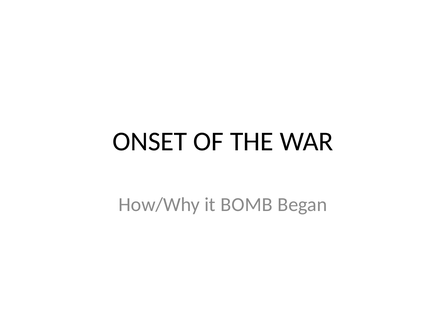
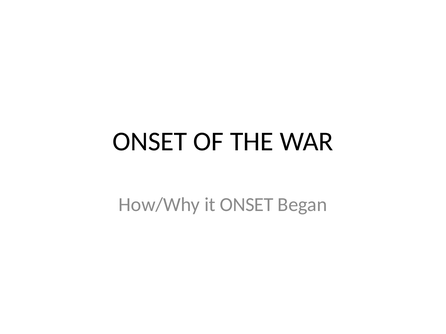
it BOMB: BOMB -> ONSET
